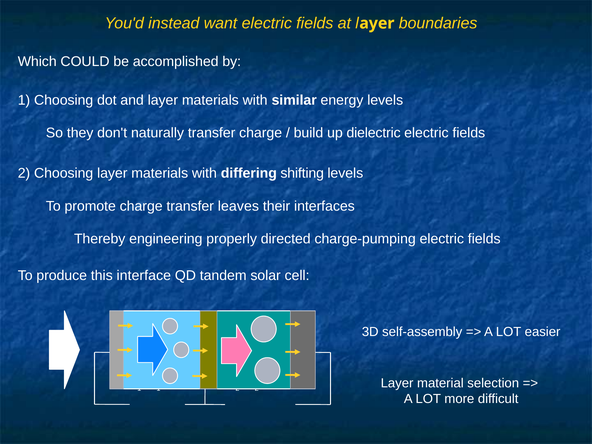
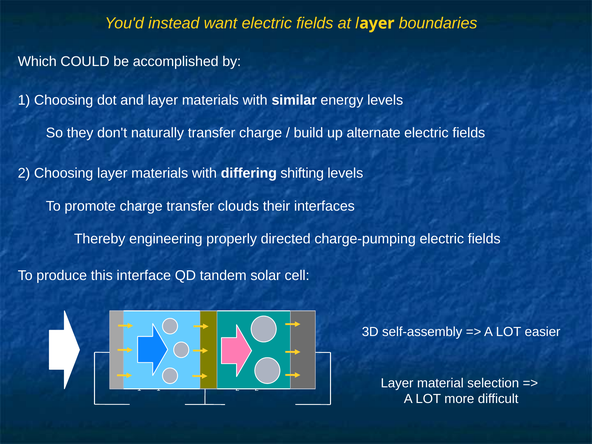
dielectric: dielectric -> alternate
leaves: leaves -> clouds
